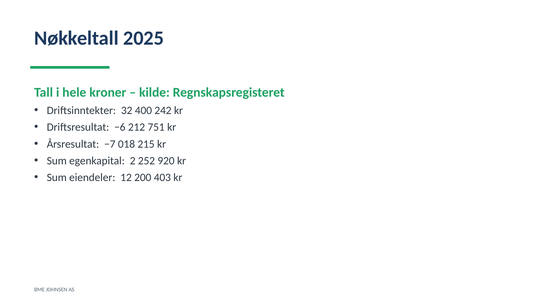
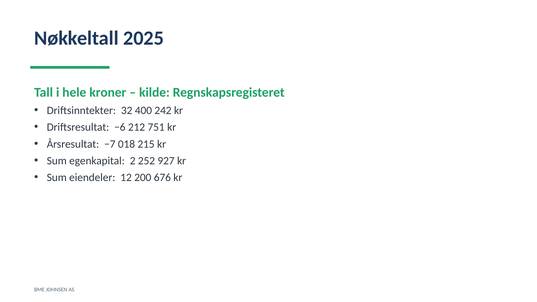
920: 920 -> 927
403: 403 -> 676
